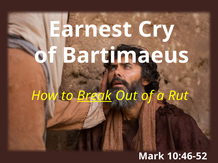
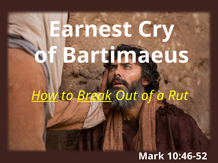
How underline: none -> present
